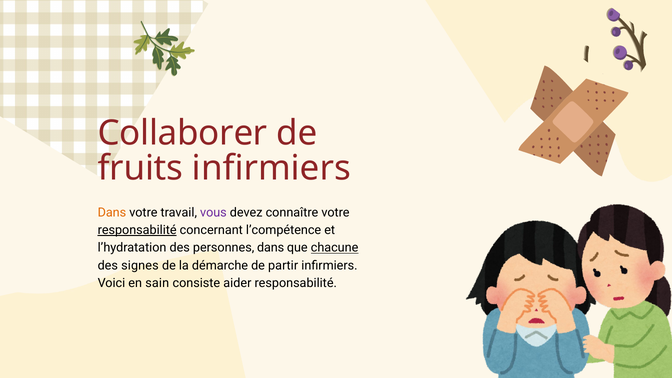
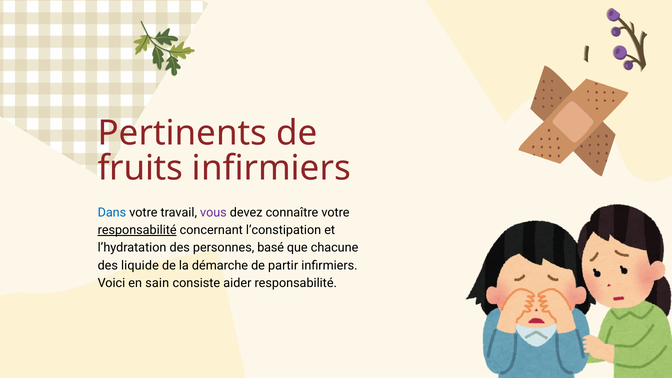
Collaborer: Collaborer -> Pertinents
Dans at (112, 212) colour: orange -> blue
l’compétence: l’compétence -> l’constipation
personnes dans: dans -> basé
chacune underline: present -> none
signes: signes -> liquide
